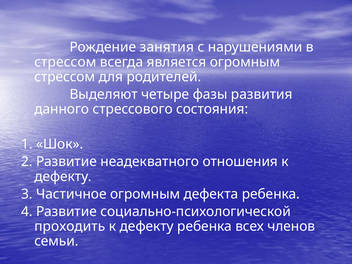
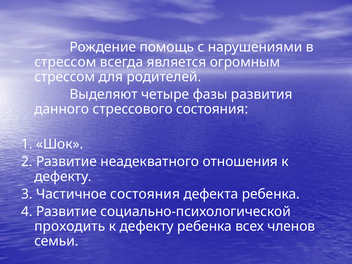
занятия: занятия -> помощь
Частичное огромным: огромным -> состояния
